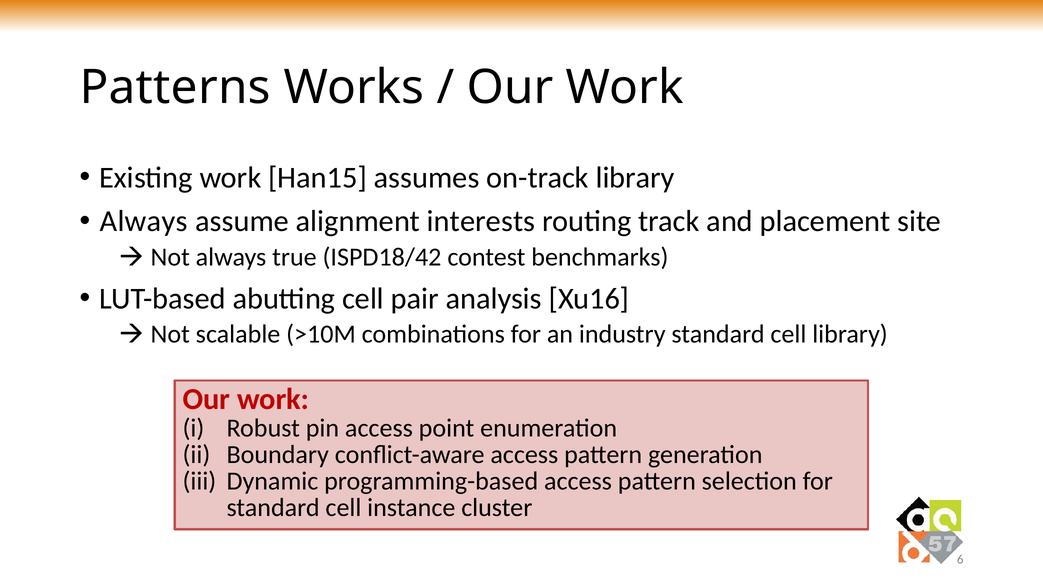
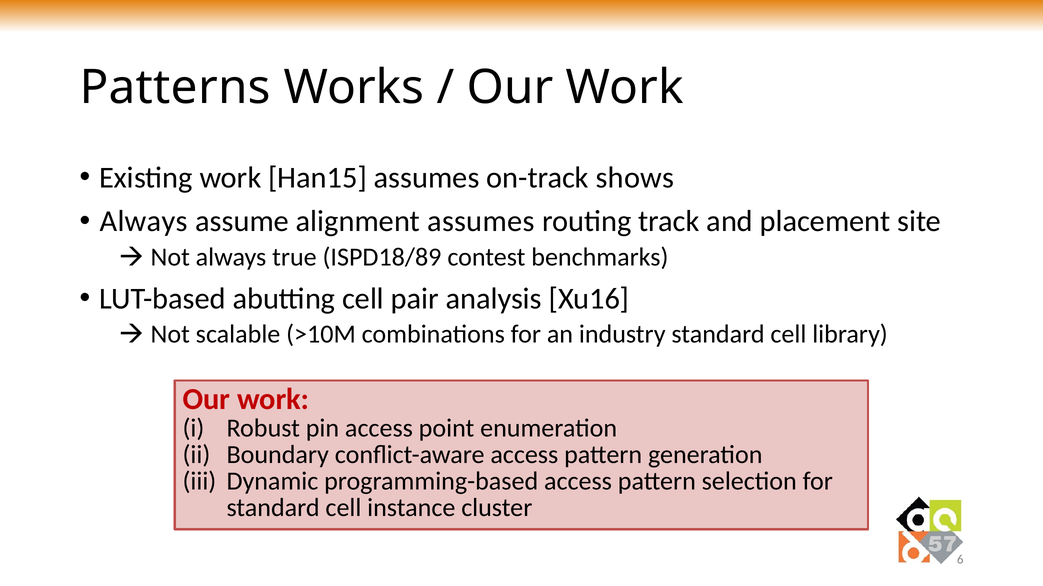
on-track library: library -> shows
alignment interests: interests -> assumes
ISPD18/42: ISPD18/42 -> ISPD18/89
